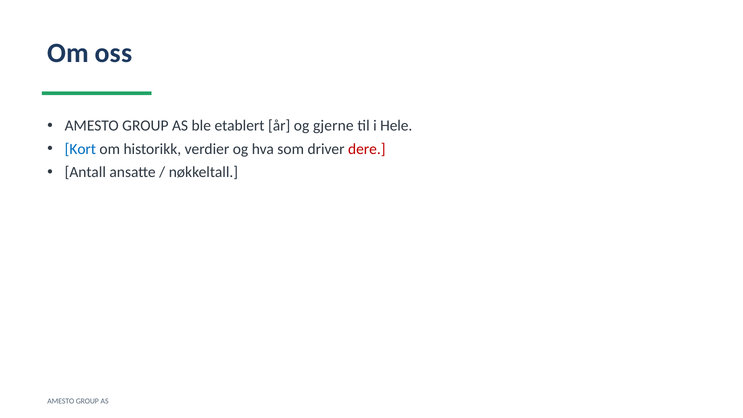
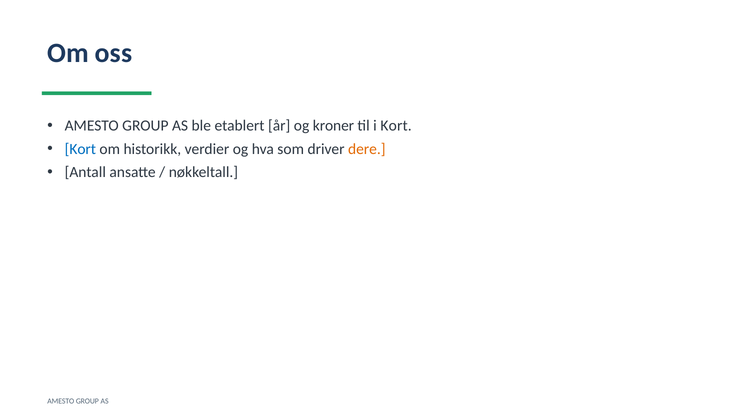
gjerne: gjerne -> kroner
i Hele: Hele -> Kort
dere colour: red -> orange
